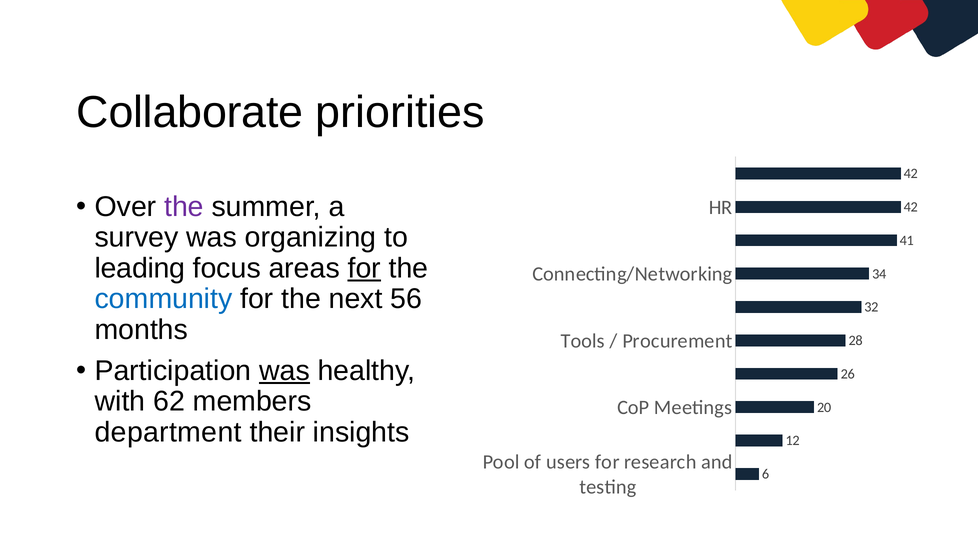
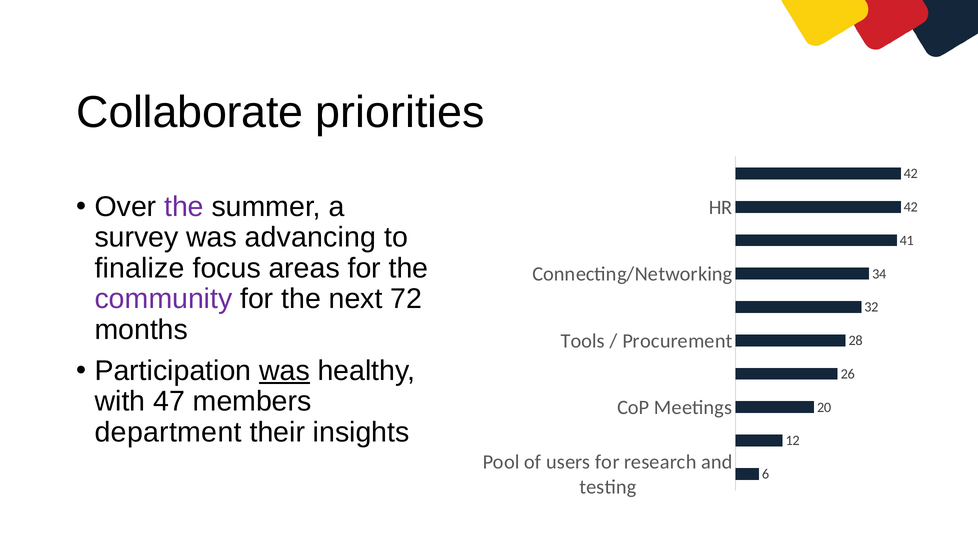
organizing: organizing -> advancing
leading: leading -> finalize
for at (364, 268) underline: present -> none
community colour: blue -> purple
56: 56 -> 72
62: 62 -> 47
